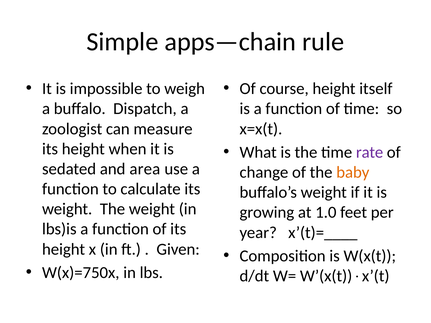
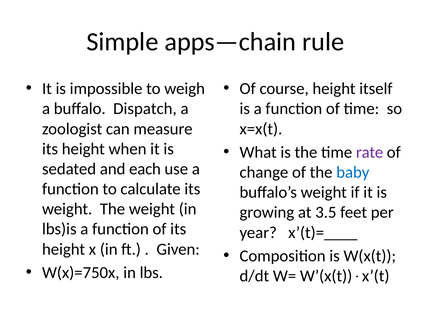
area: area -> each
baby colour: orange -> blue
1.0: 1.0 -> 3.5
